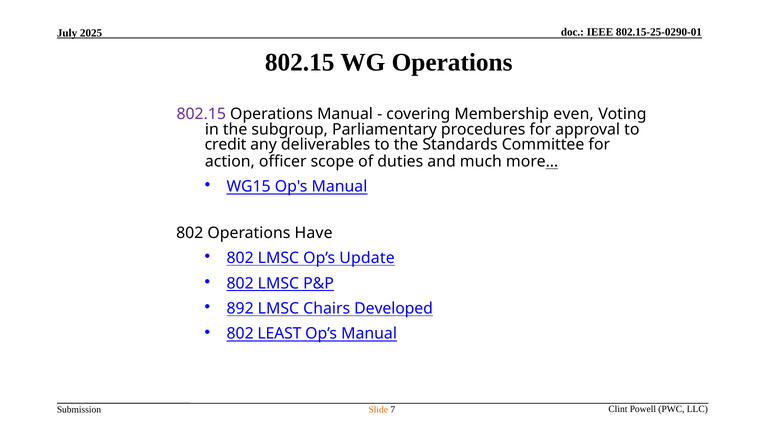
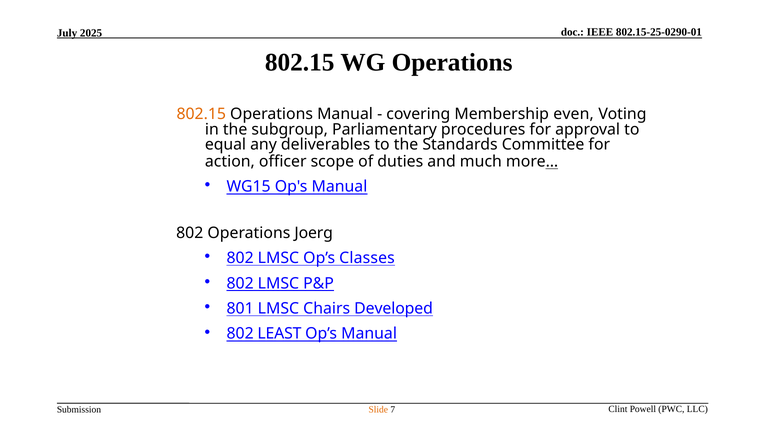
802.15 at (201, 114) colour: purple -> orange
credit: credit -> equal
Have: Have -> Joerg
Update: Update -> Classes
892: 892 -> 801
